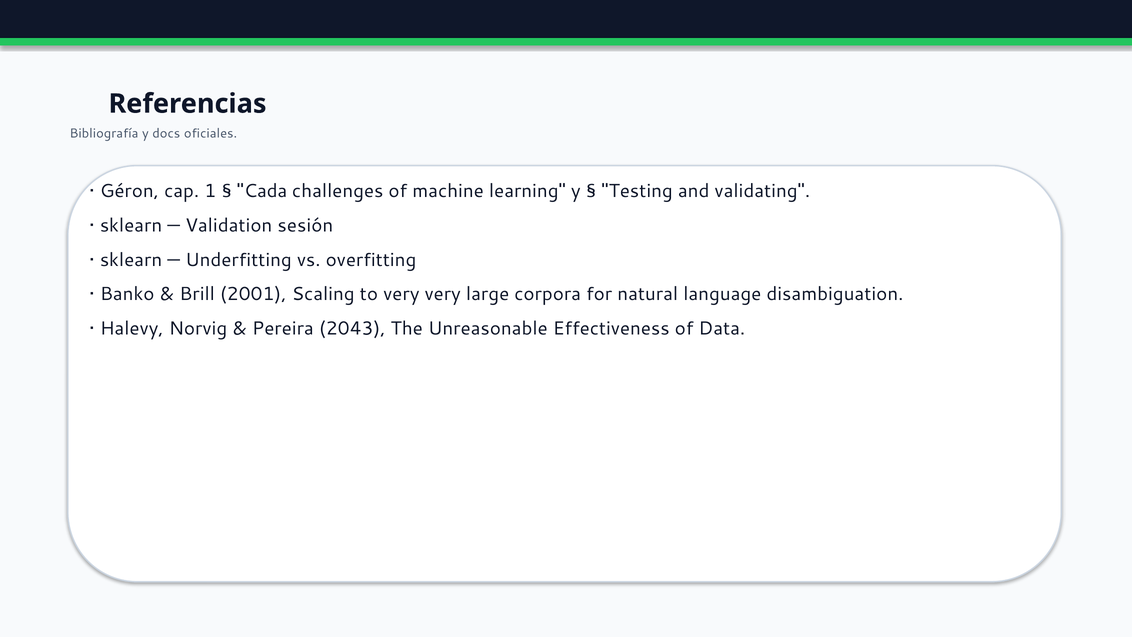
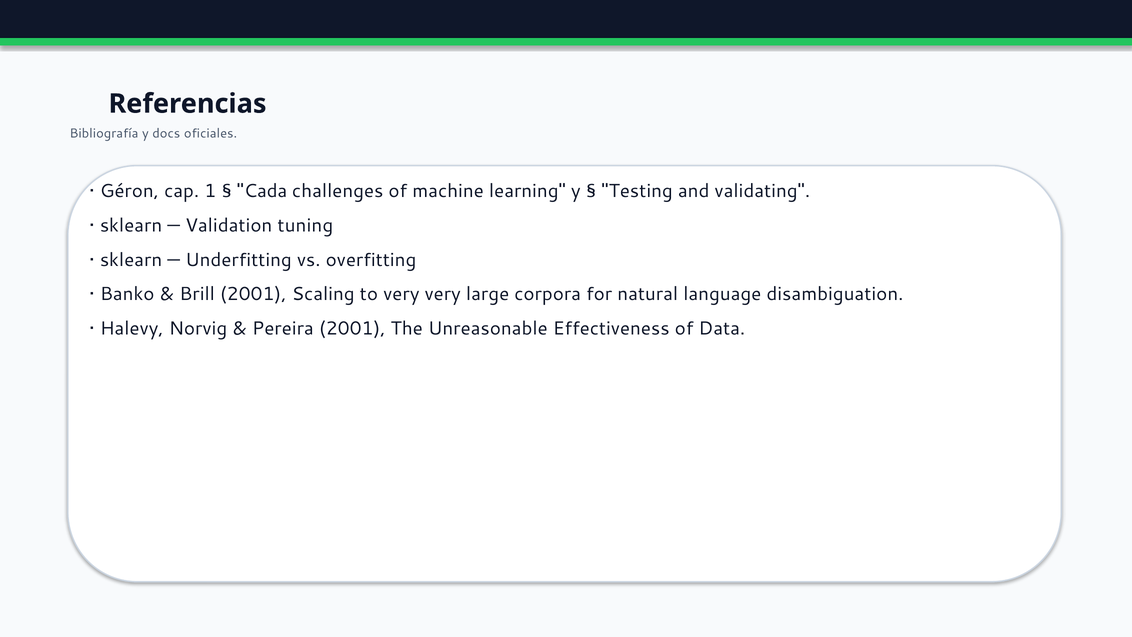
sesión: sesión -> tuning
Pereira 2043: 2043 -> 2001
